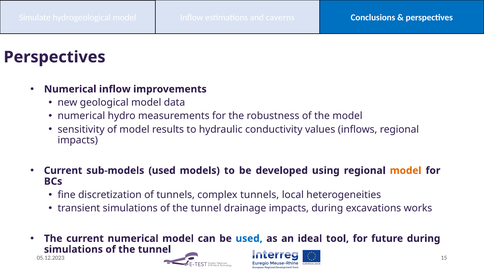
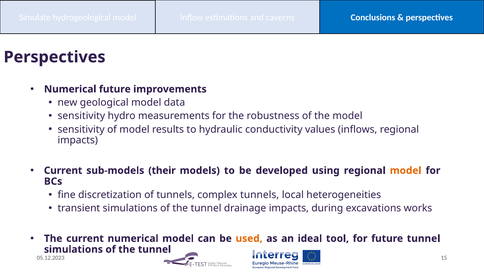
Numerical inflow: inflow -> future
numerical at (81, 116): numerical -> sensitivity
sub-models used: used -> their
used at (249, 239) colour: blue -> orange
future during: during -> tunnel
